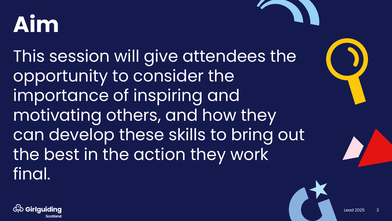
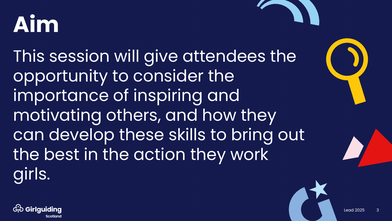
final: final -> girls
